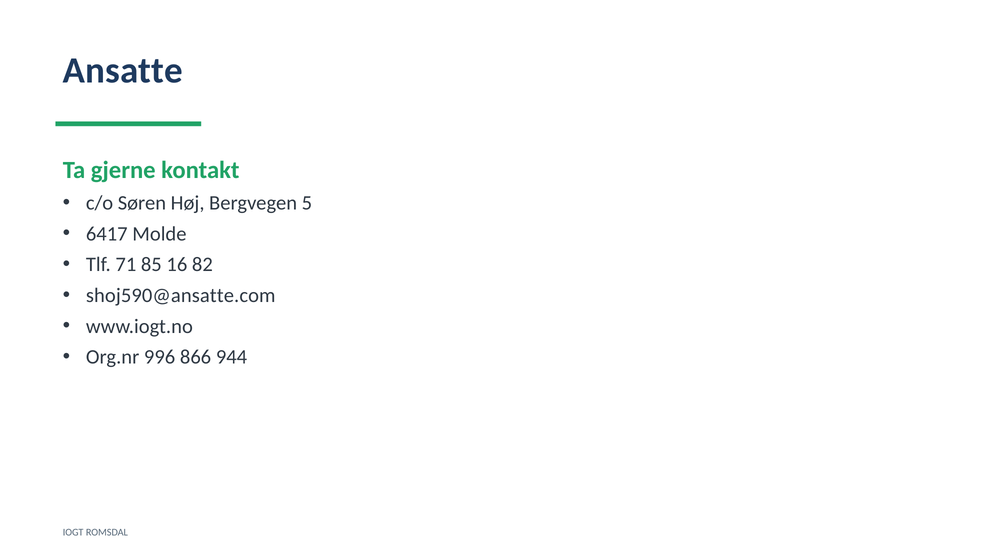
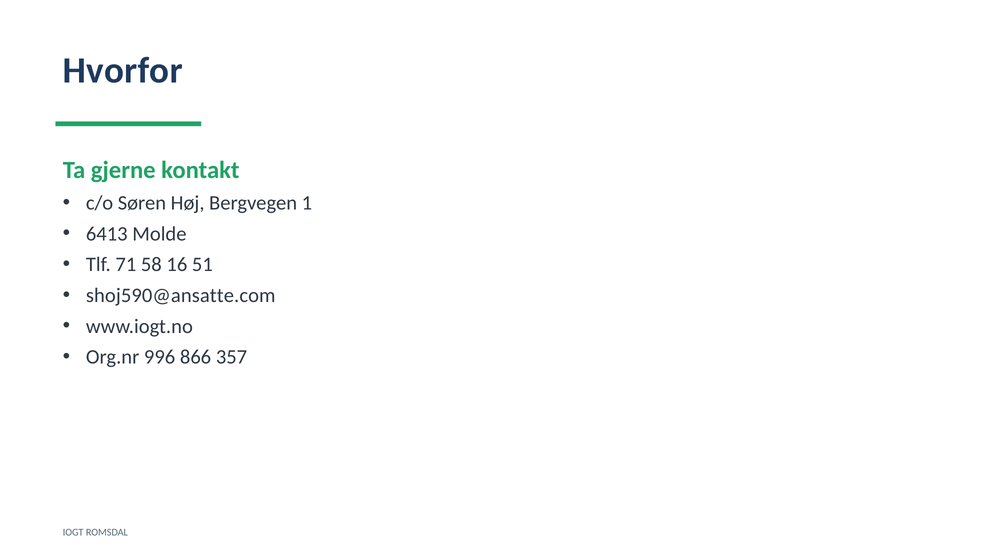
Ansatte: Ansatte -> Hvorfor
5: 5 -> 1
6417: 6417 -> 6413
85: 85 -> 58
82: 82 -> 51
944: 944 -> 357
